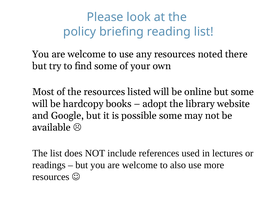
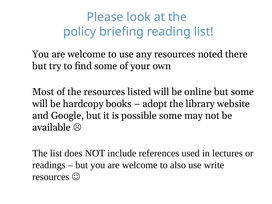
more: more -> write
